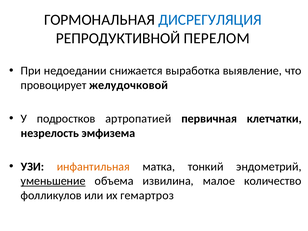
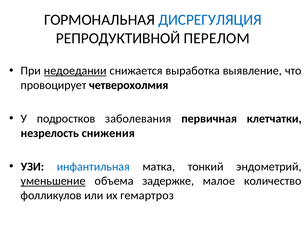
недоедании underline: none -> present
желудочковой: желудочковой -> четверохолмия
артропатией: артропатией -> заболевания
эмфизема: эмфизема -> снижения
инфантильная colour: orange -> blue
извилина: извилина -> задержке
